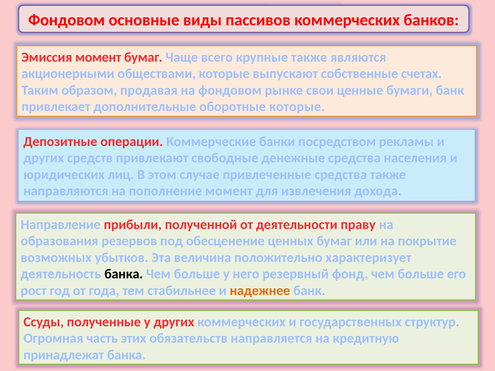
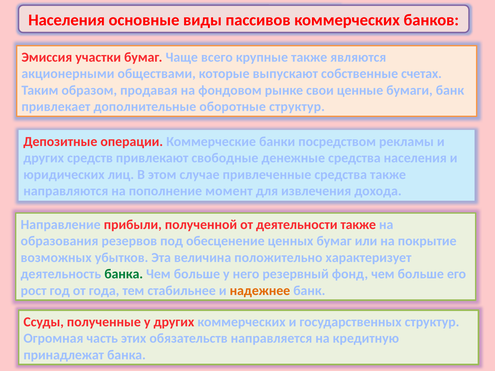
Фондовом at (67, 20): Фондовом -> Населения
Эмиссия момент: момент -> участки
оборотные которые: которые -> структур
деятельности праву: праву -> также
банка at (124, 274) colour: black -> green
